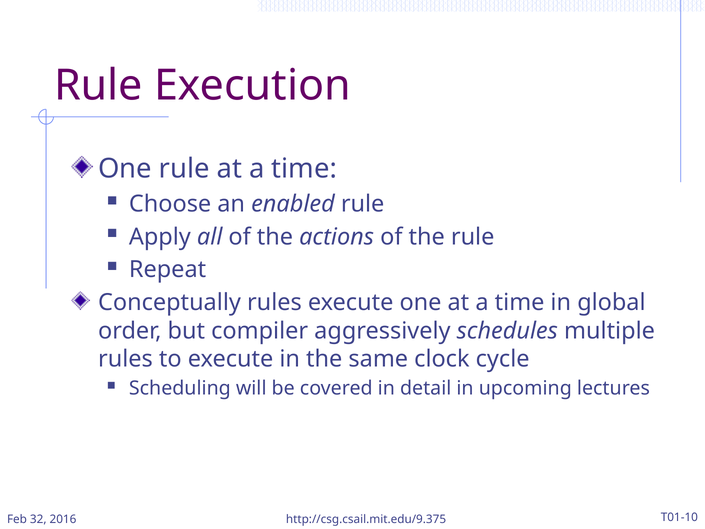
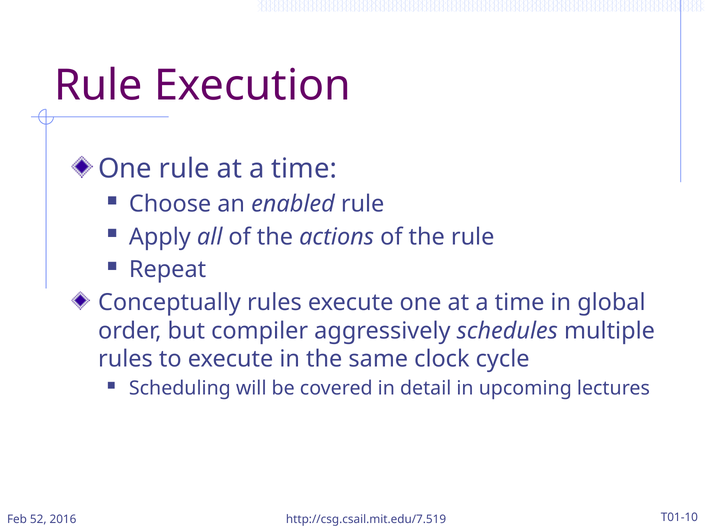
32: 32 -> 52
http://csg.csail.mit.edu/9.375: http://csg.csail.mit.edu/9.375 -> http://csg.csail.mit.edu/7.519
